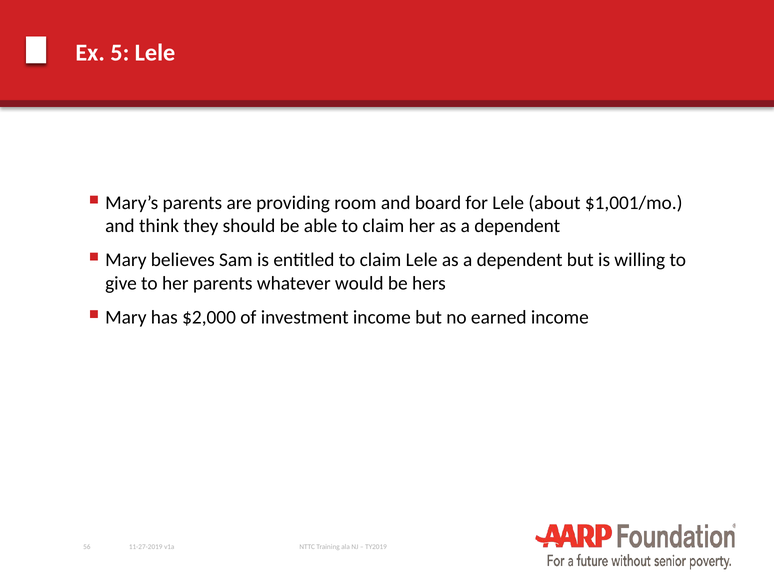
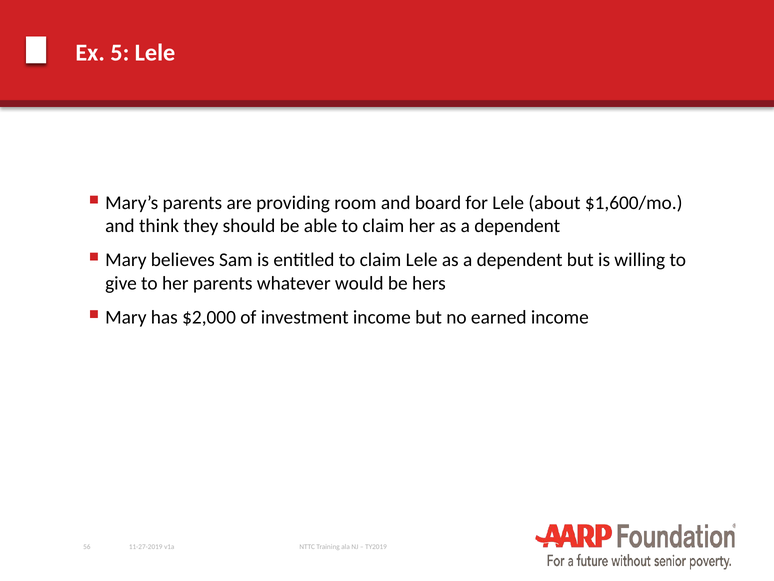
$1,001/mo: $1,001/mo -> $1,600/mo
